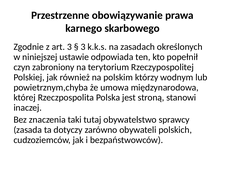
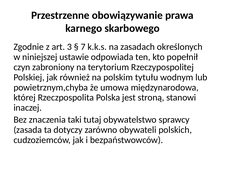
3 at (83, 47): 3 -> 7
którzy: którzy -> tytułu
